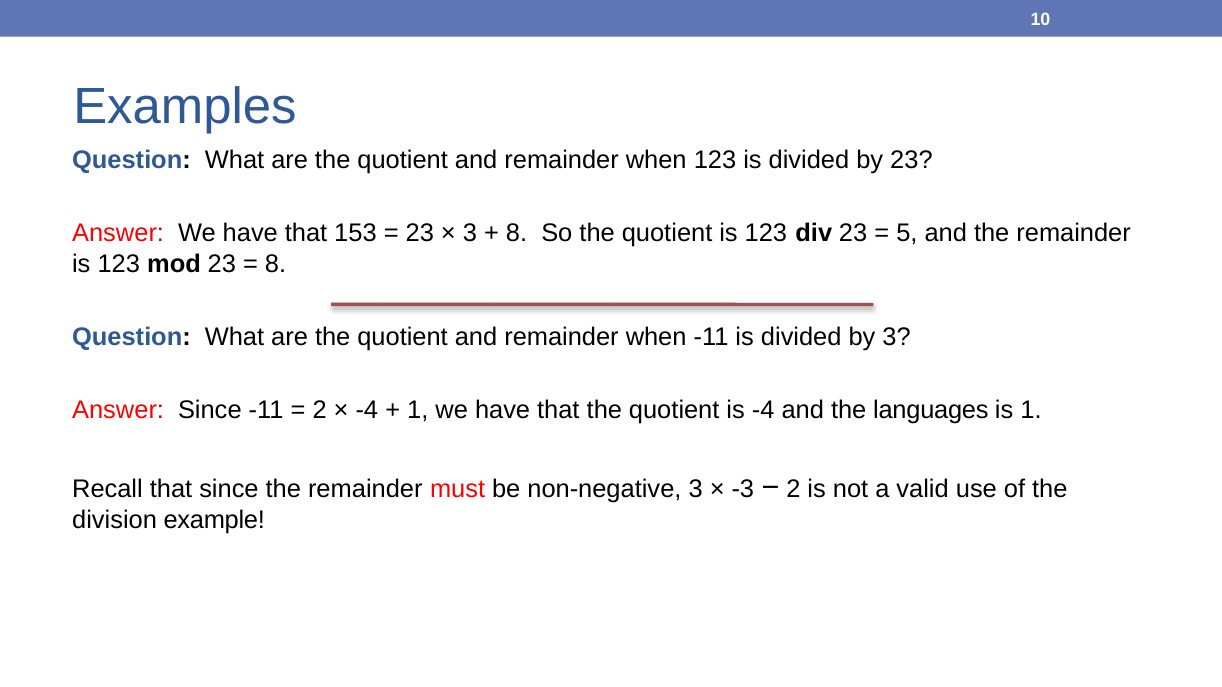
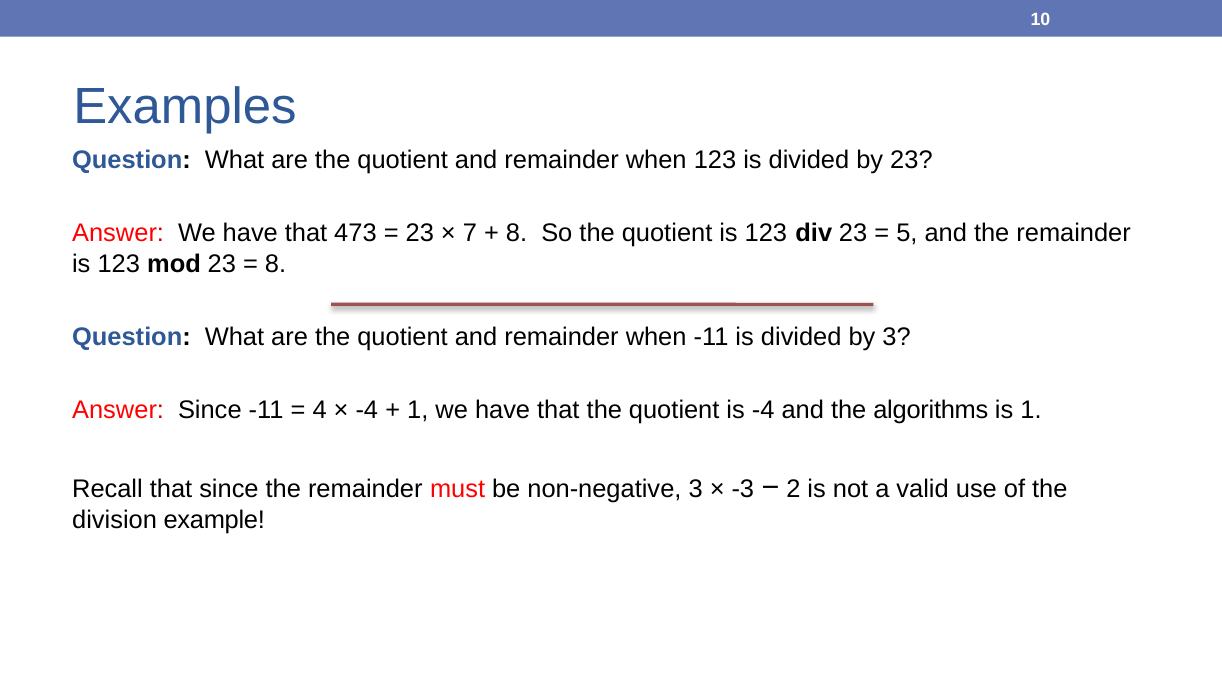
153: 153 -> 473
3 at (470, 233): 3 -> 7
2 at (320, 411): 2 -> 4
languages: languages -> algorithms
